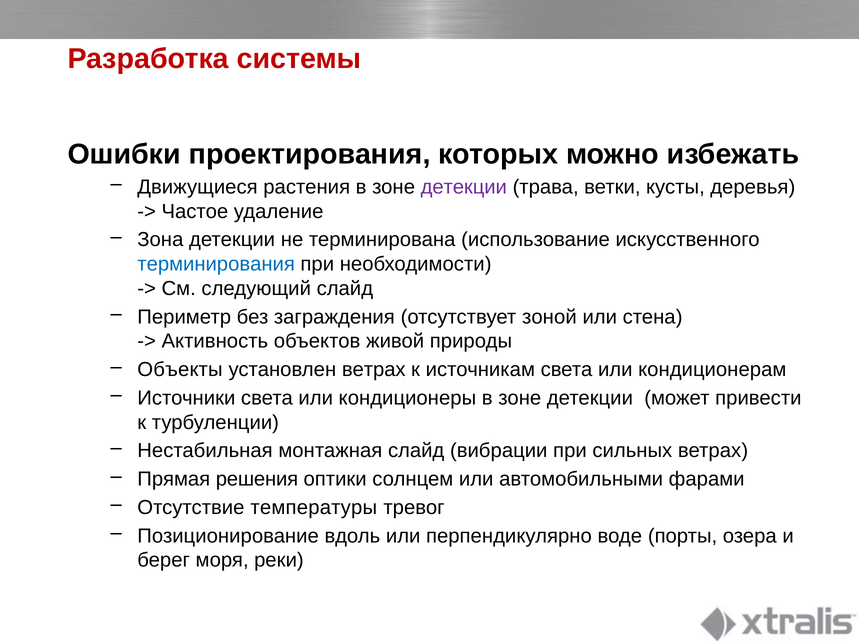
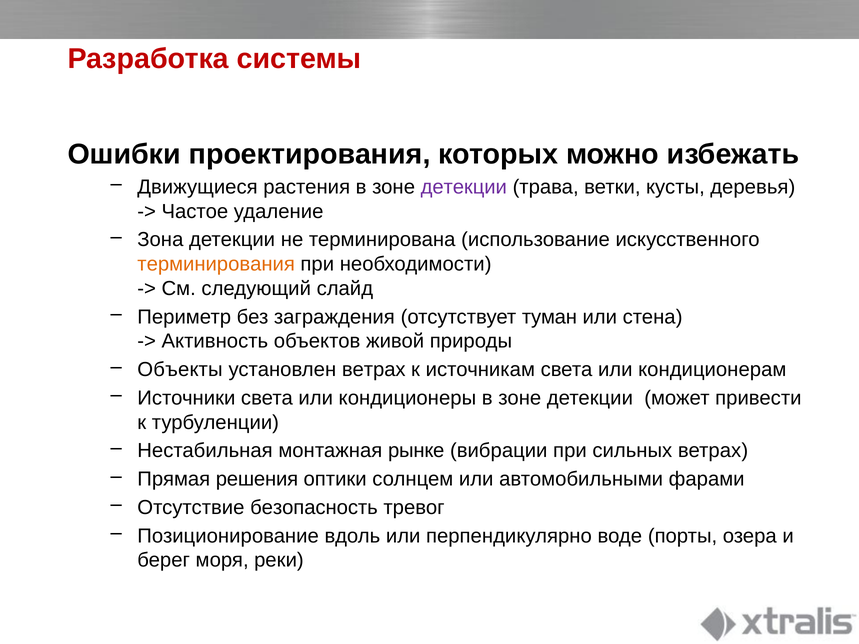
терминирования colour: blue -> orange
зоной: зоной -> туман
монтажная слайд: слайд -> рынке
температуры: температуры -> безопасность
